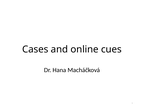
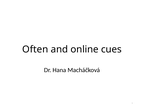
Cases: Cases -> Often
